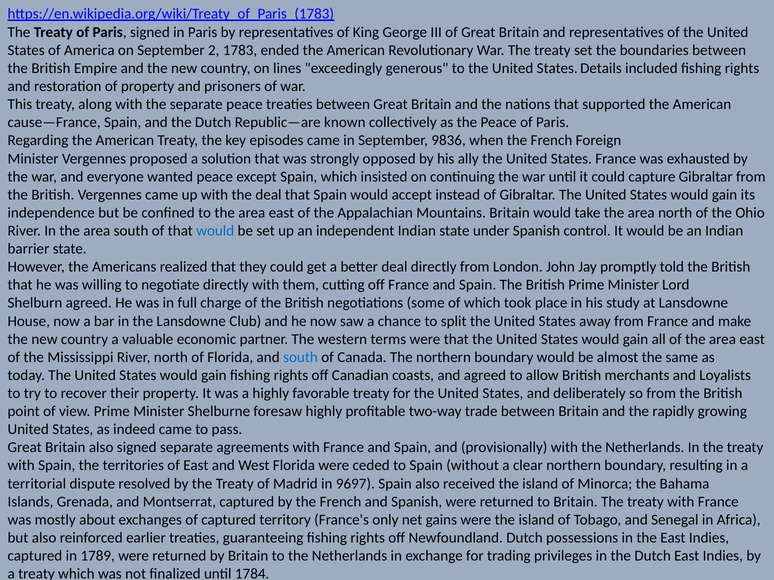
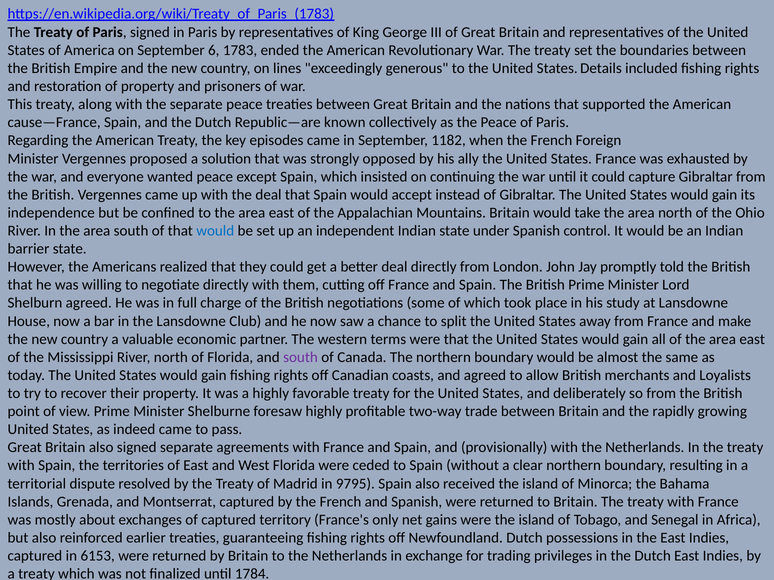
2: 2 -> 6
9836: 9836 -> 1182
south at (300, 357) colour: blue -> purple
9697: 9697 -> 9795
in 1789: 1789 -> 6153
